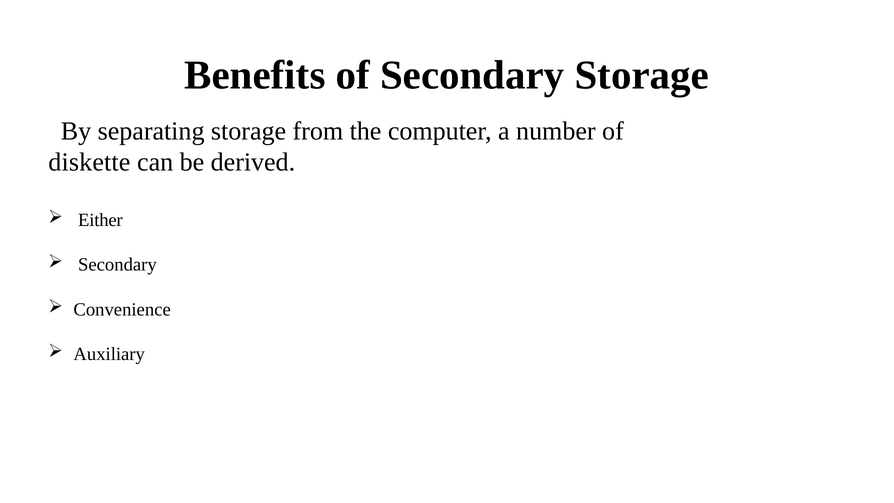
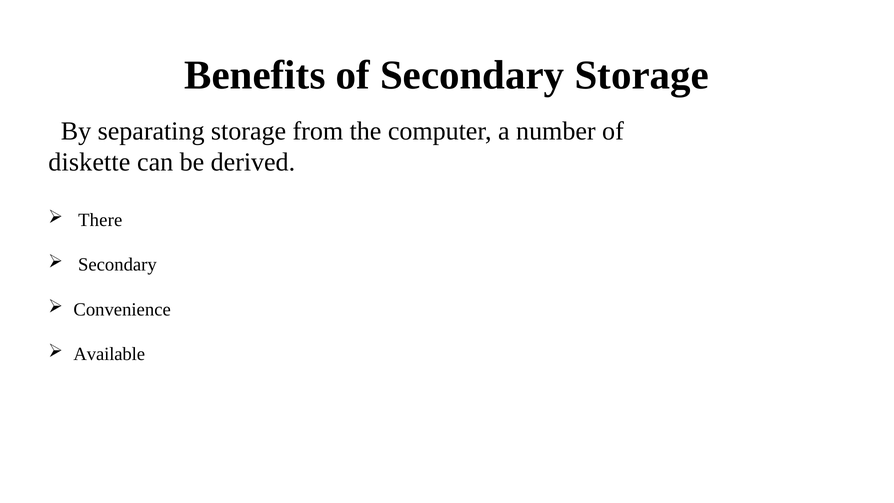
Either: Either -> There
Auxiliary: Auxiliary -> Available
